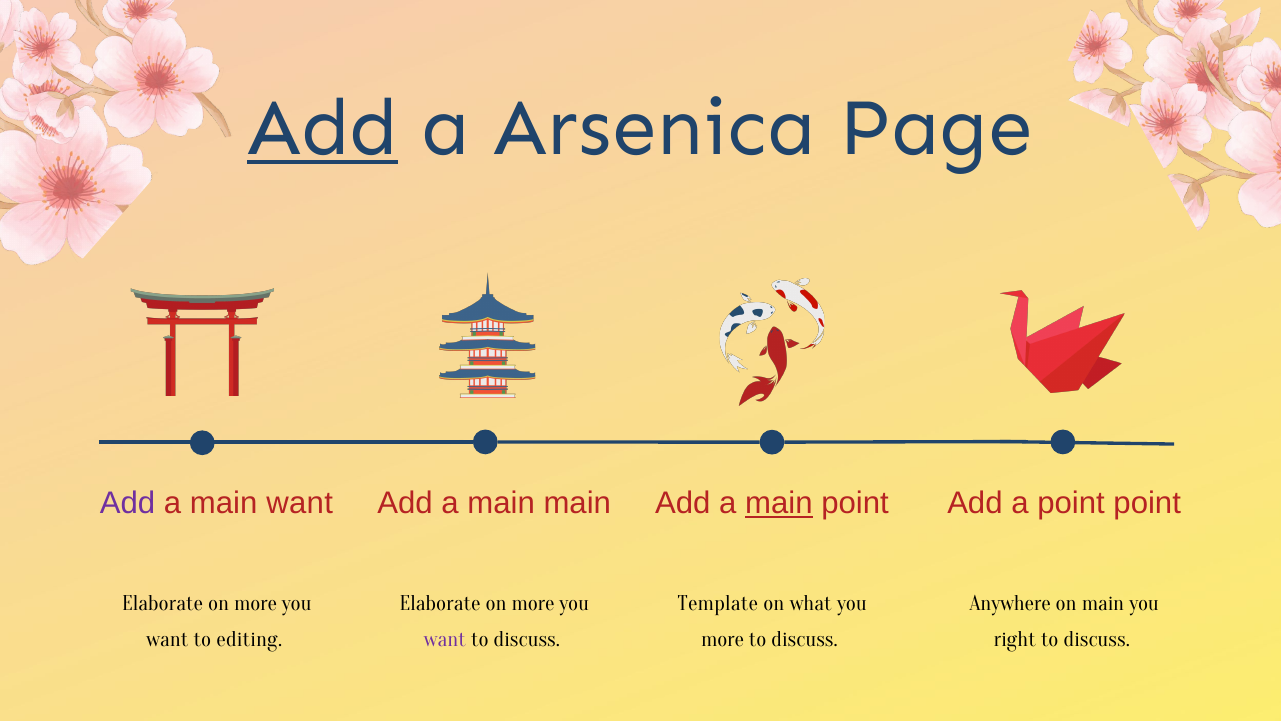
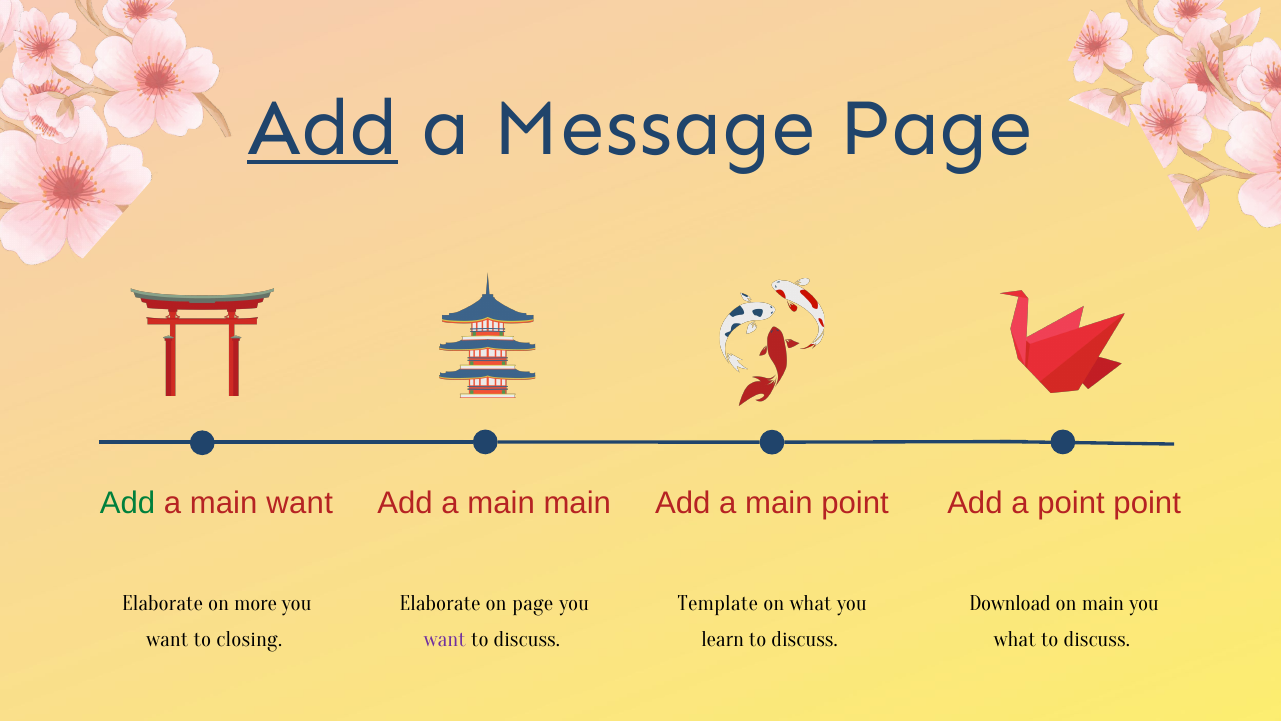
Arsenica: Arsenica -> Message
Add at (128, 503) colour: purple -> green
main at (779, 503) underline: present -> none
more at (533, 603): more -> page
Anywhere: Anywhere -> Download
editing: editing -> closing
more at (723, 639): more -> learn
right at (1015, 639): right -> what
